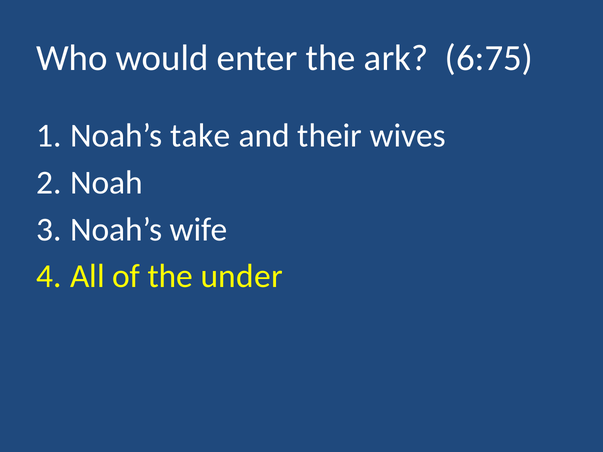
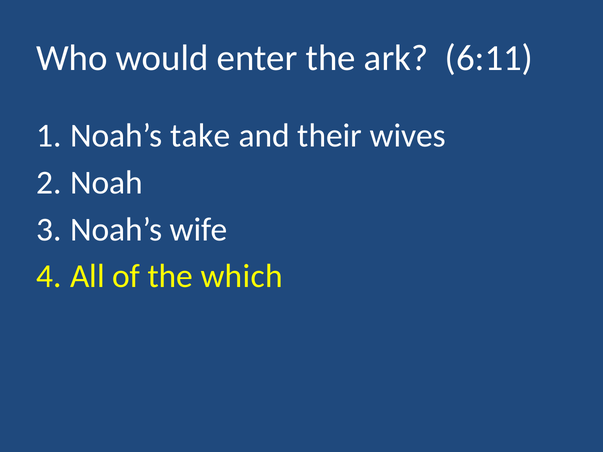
6:75: 6:75 -> 6:11
under: under -> which
